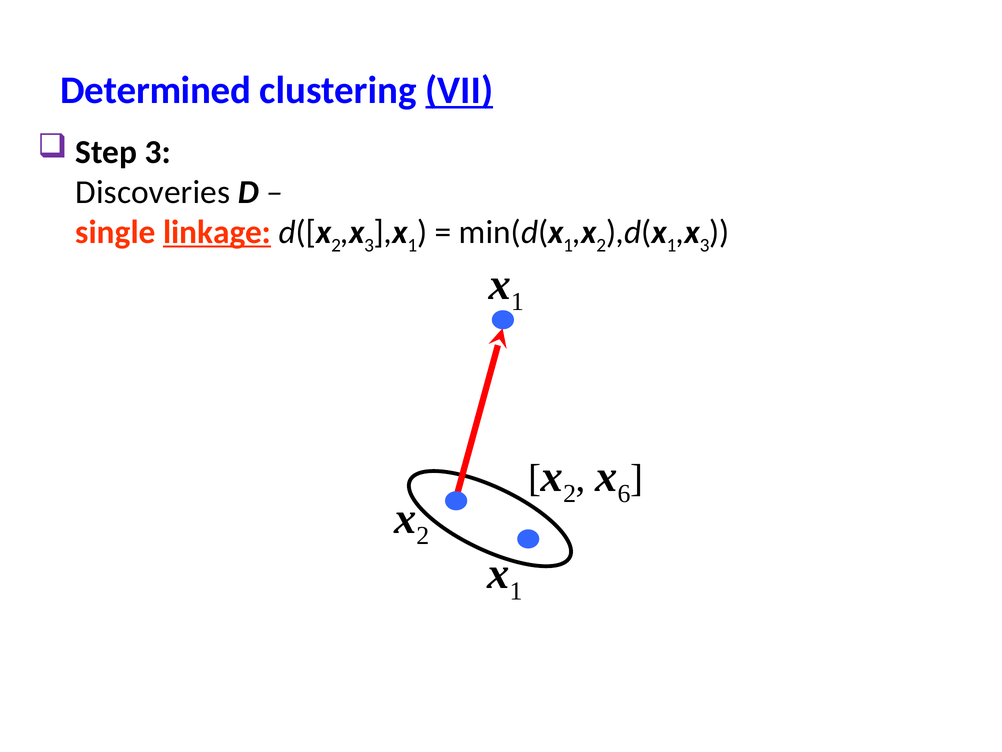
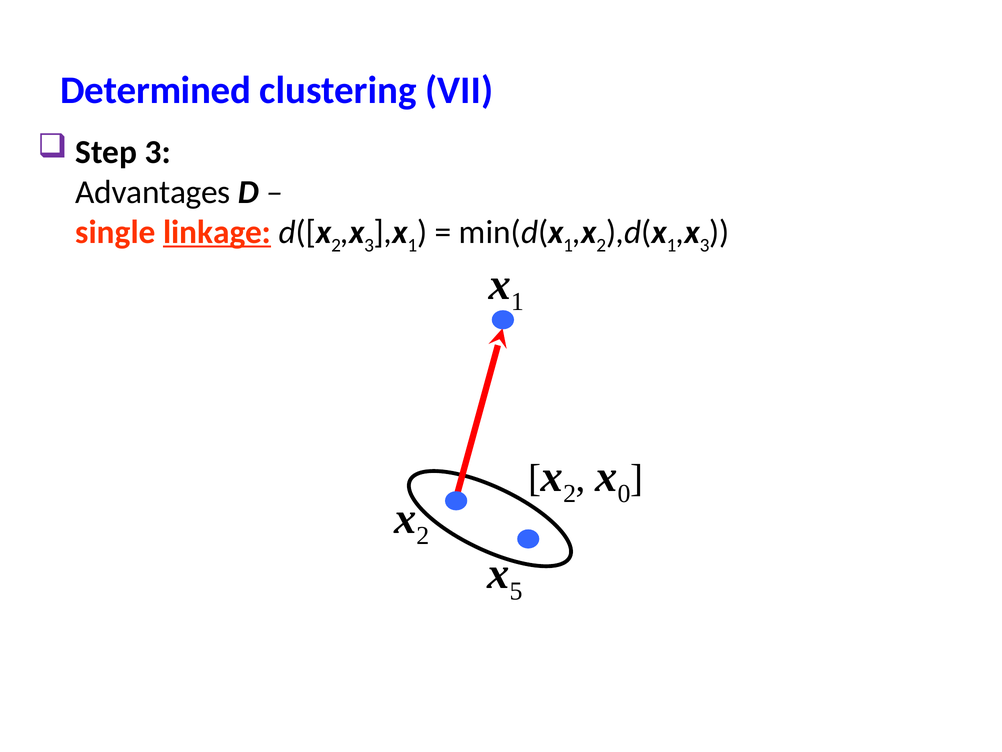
VII underline: present -> none
Discoveries: Discoveries -> Advantages
6: 6 -> 0
1 at (516, 591): 1 -> 5
